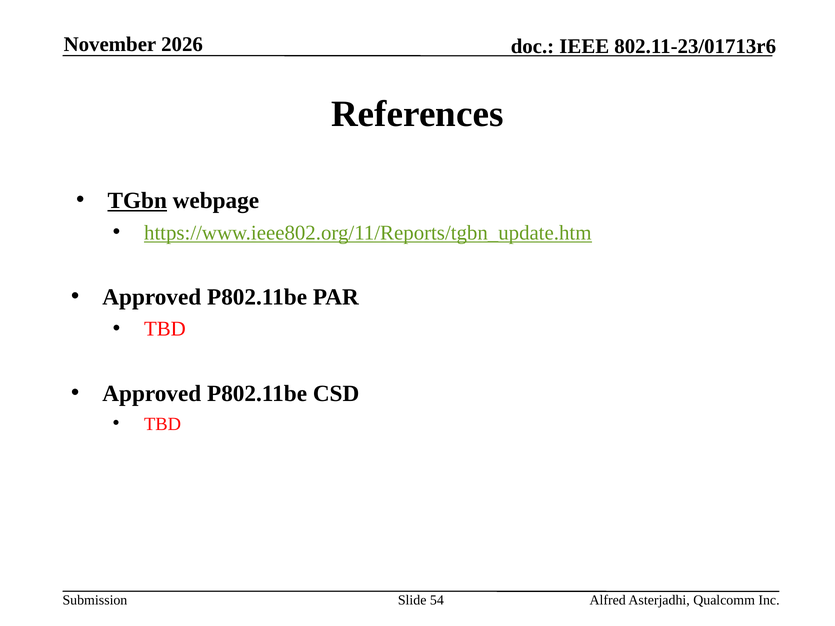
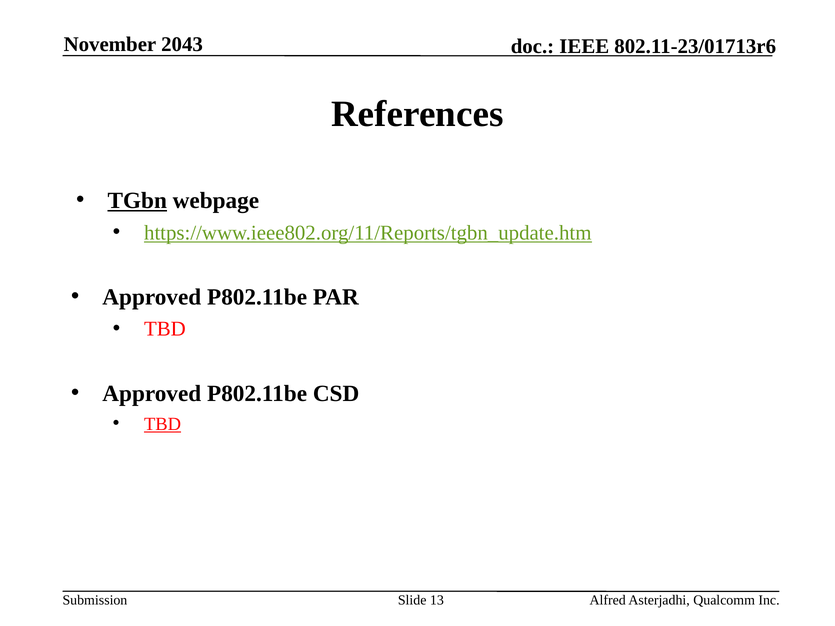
2026: 2026 -> 2043
TBD at (163, 424) underline: none -> present
54: 54 -> 13
